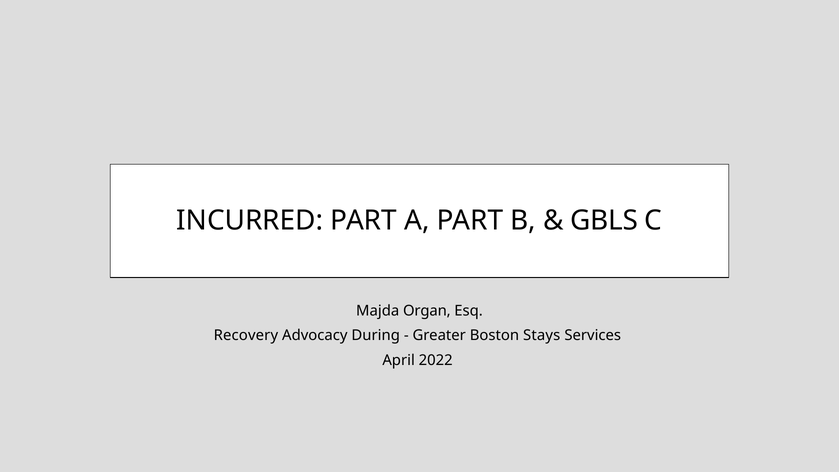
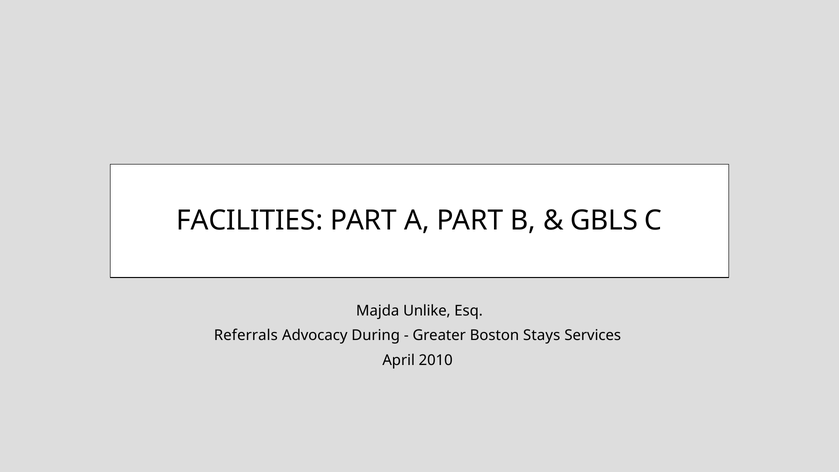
INCURRED: INCURRED -> FACILITIES
Organ: Organ -> Unlike
Recovery: Recovery -> Referrals
2022: 2022 -> 2010
